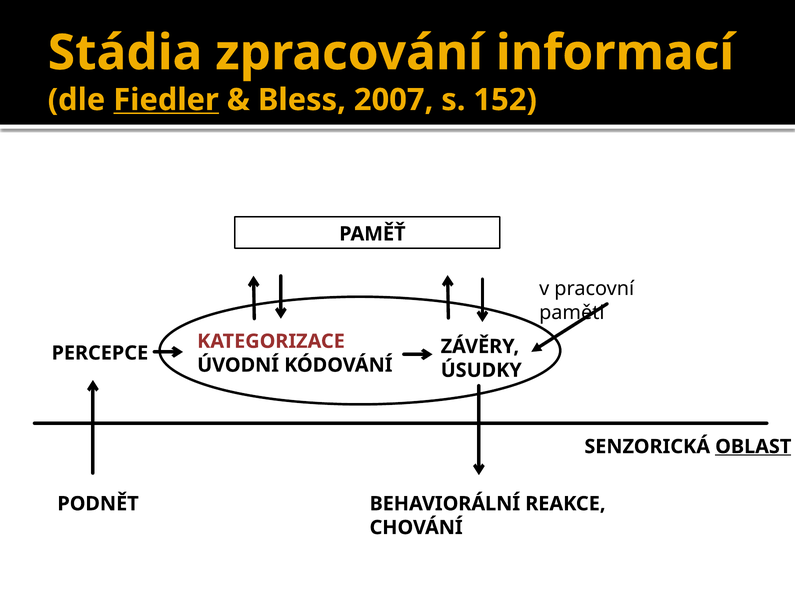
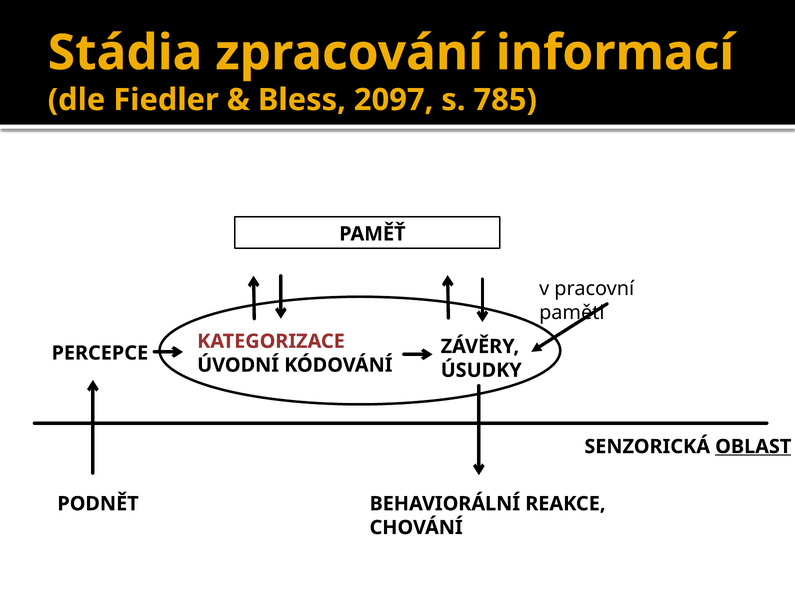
Fiedler underline: present -> none
2007: 2007 -> 2097
152: 152 -> 785
